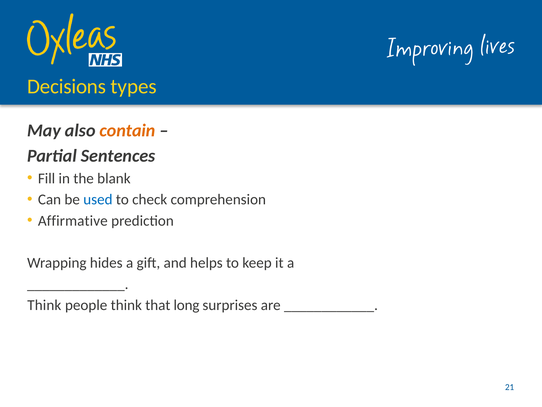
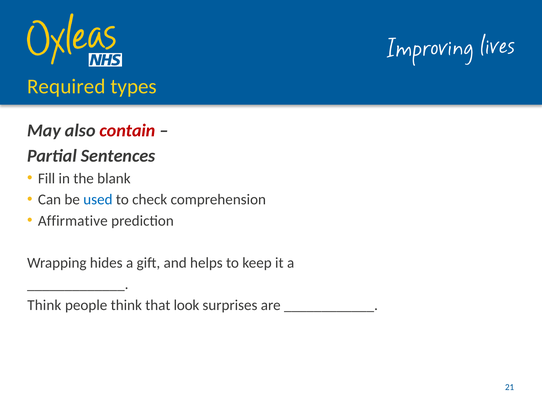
Decisions: Decisions -> Required
contain colour: orange -> red
long: long -> look
